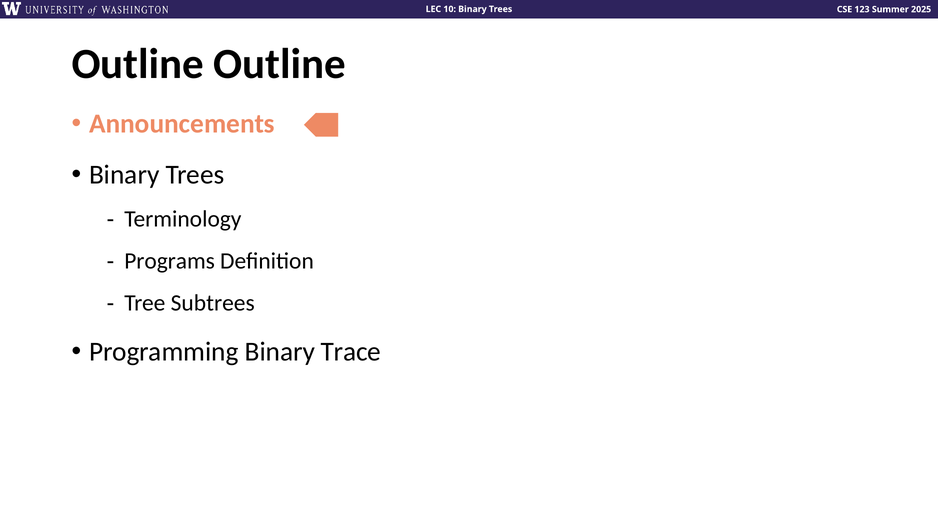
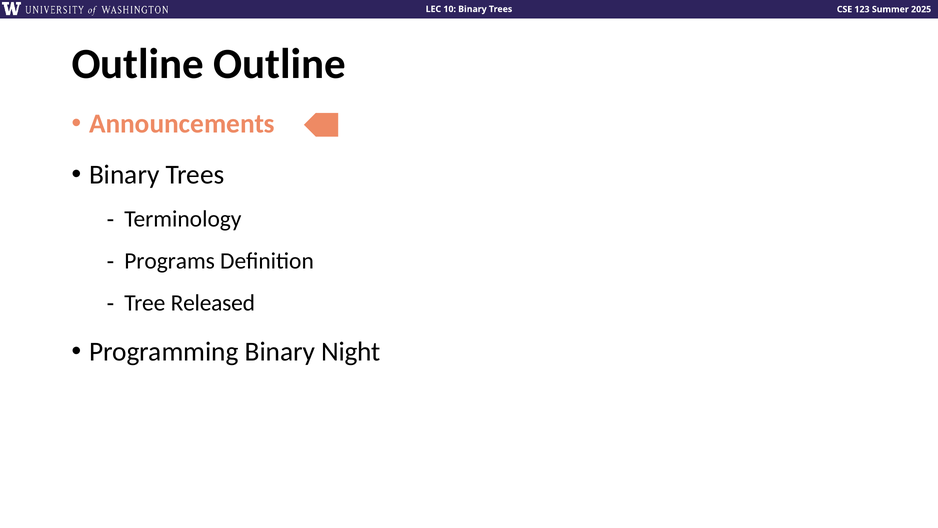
Subtrees: Subtrees -> Released
Trace: Trace -> Night
